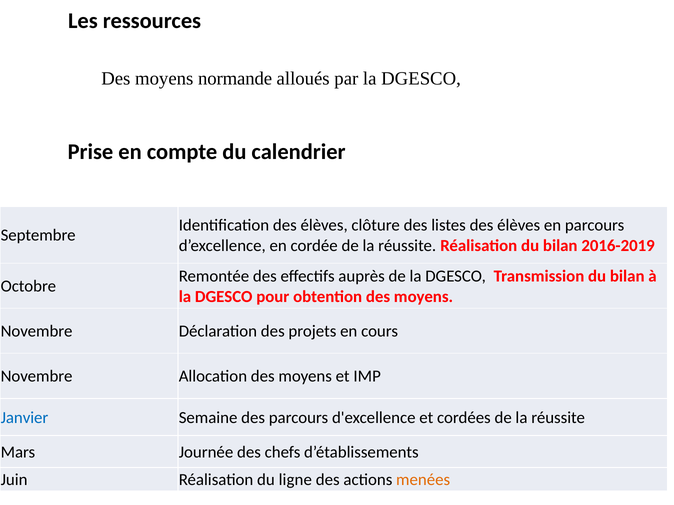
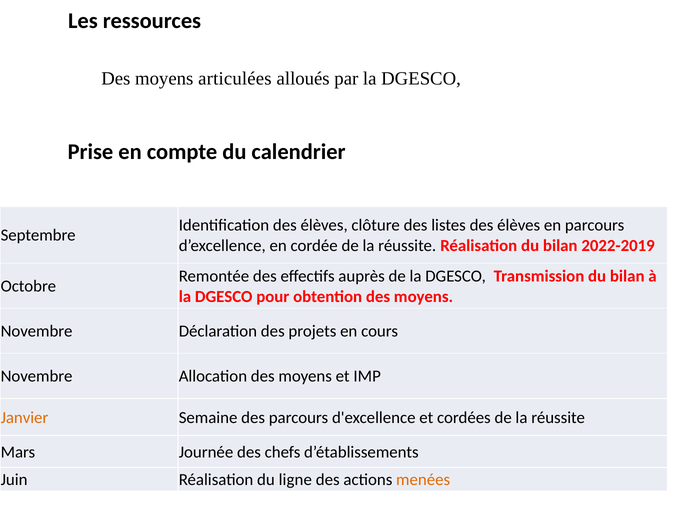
normande: normande -> articulées
2016-2019: 2016-2019 -> 2022-2019
Janvier colour: blue -> orange
